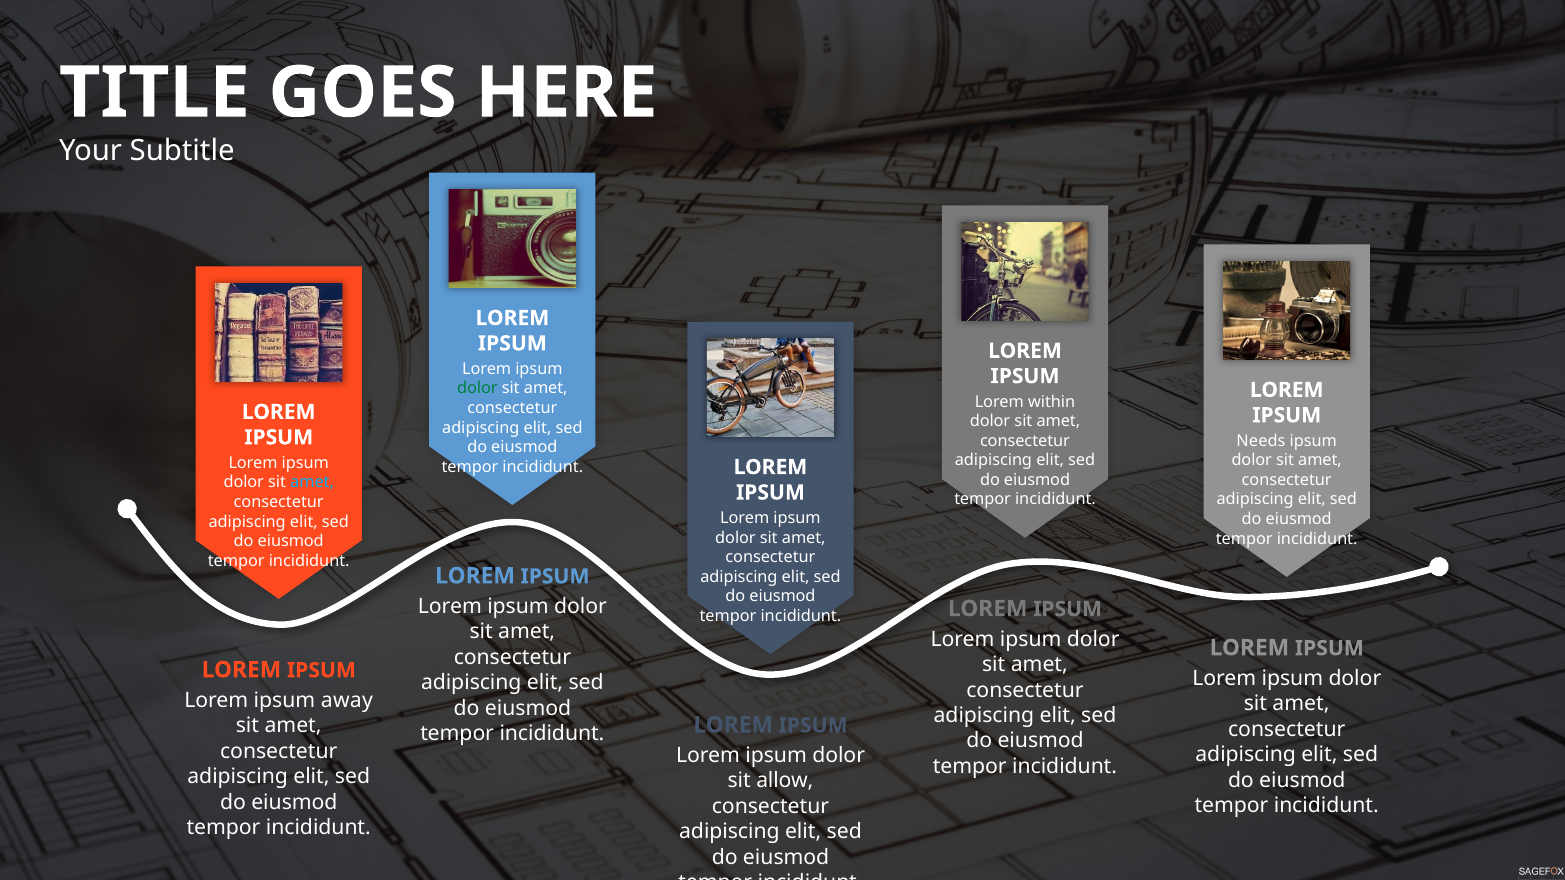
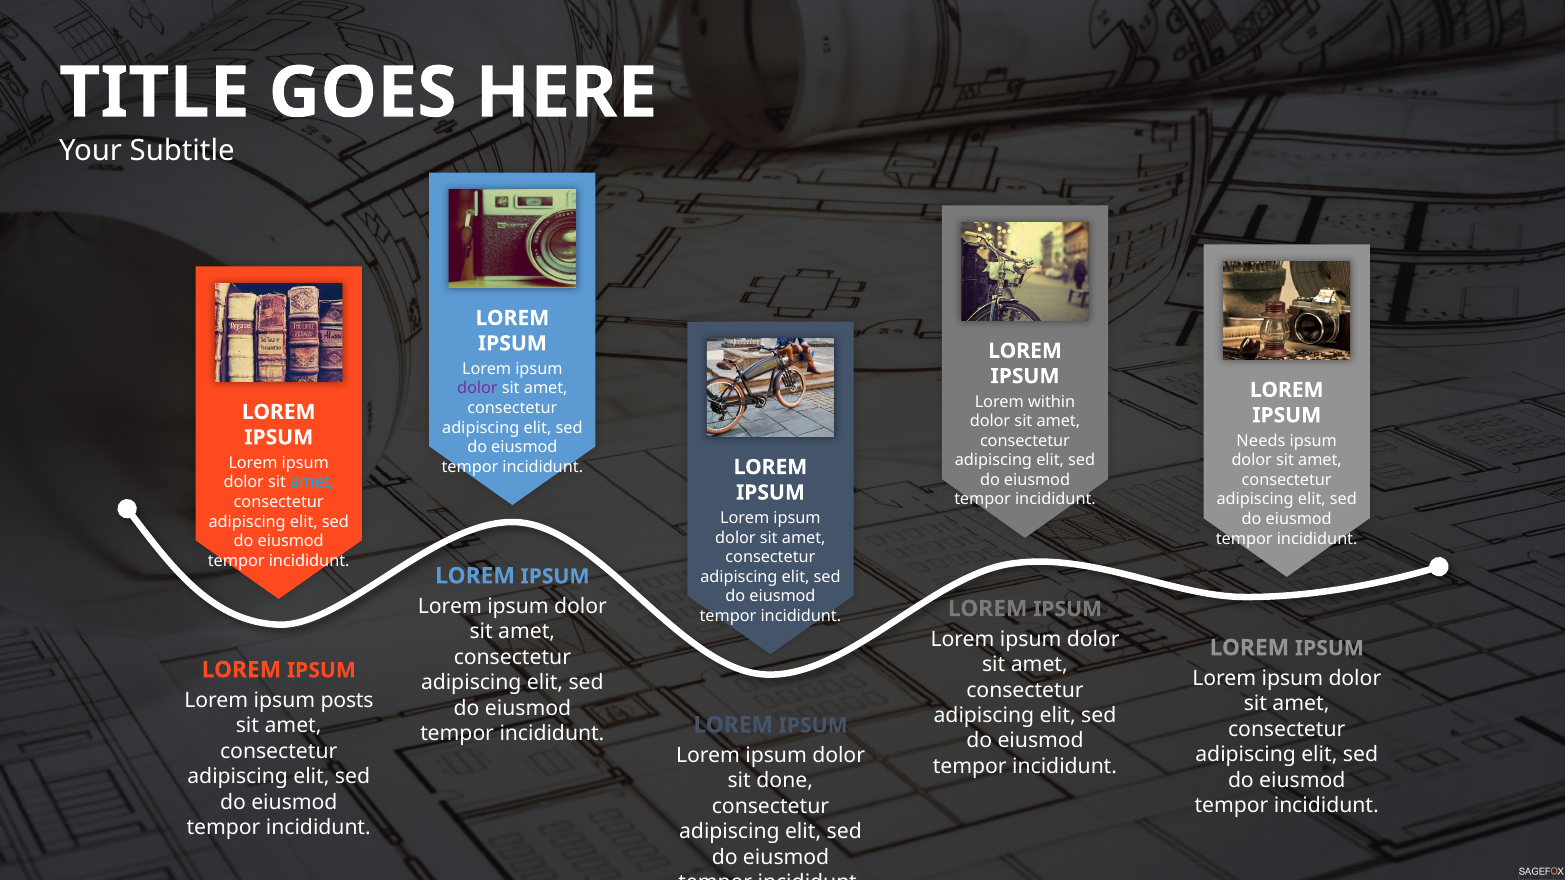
dolor at (477, 389) colour: green -> purple
away: away -> posts
allow: allow -> done
